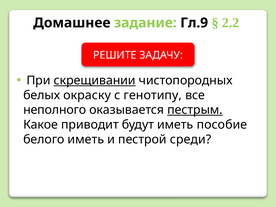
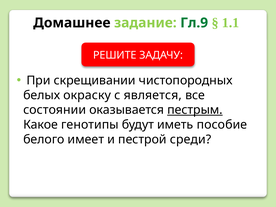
Гл.9 colour: black -> green
2.2: 2.2 -> 1.1
скрещивании underline: present -> none
генотипу: генотипу -> является
неполного: неполного -> состоянии
приводит: приводит -> генотипы
белого иметь: иметь -> имеет
